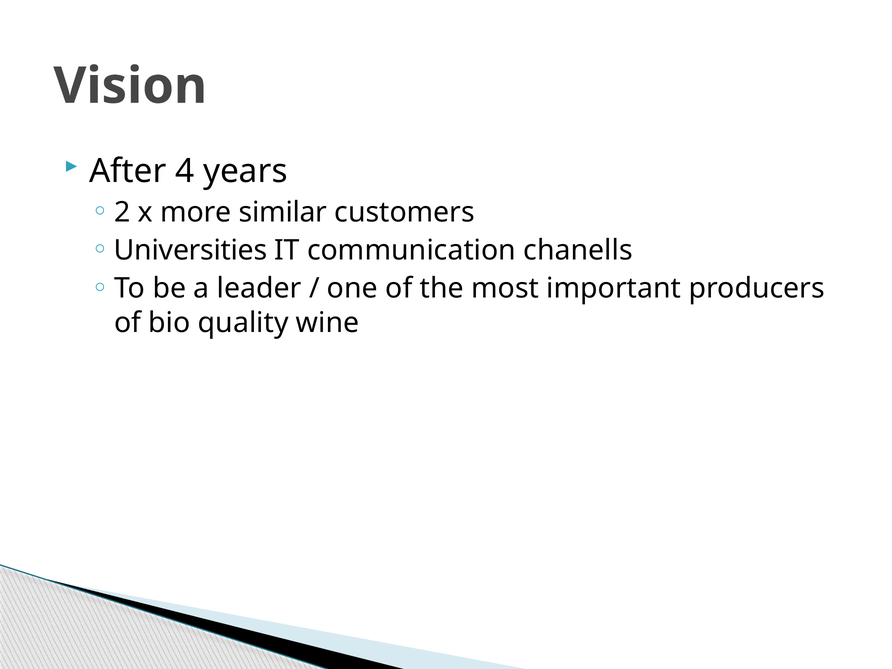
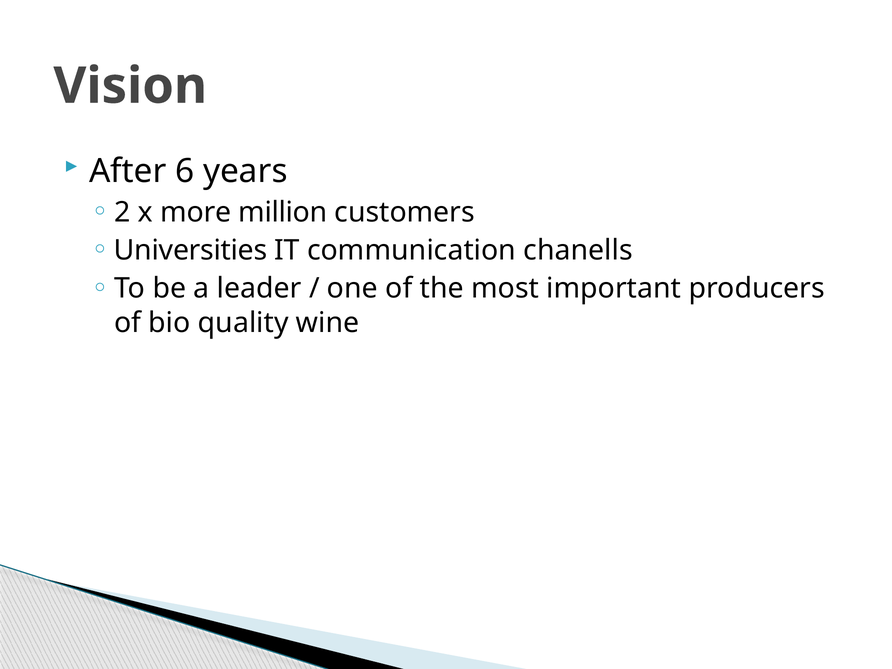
4: 4 -> 6
similar: similar -> million
